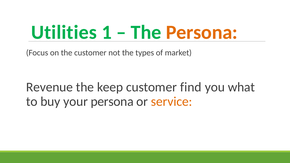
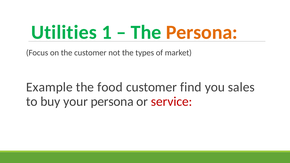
Revenue: Revenue -> Example
keep: keep -> food
what: what -> sales
service colour: orange -> red
